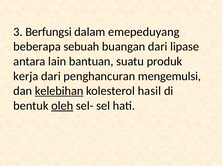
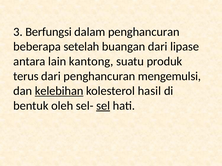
dalam emepeduyang: emepeduyang -> penghancuran
sebuah: sebuah -> setelah
bantuan: bantuan -> kantong
kerja: kerja -> terus
oleh underline: present -> none
sel underline: none -> present
